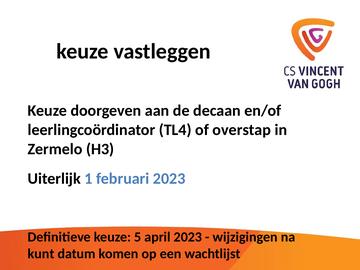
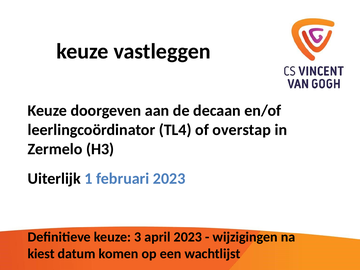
5: 5 -> 3
kunt: kunt -> kiest
